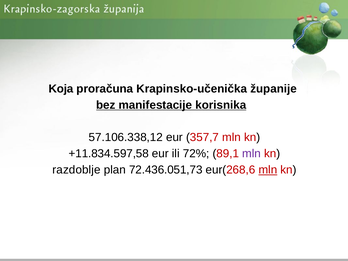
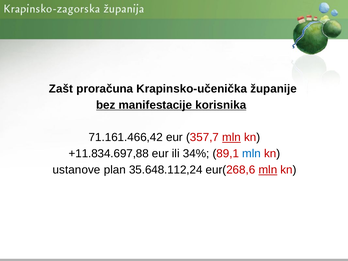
Koja: Koja -> Zašt
57.106.338,12: 57.106.338,12 -> 71.161.466,42
mln at (232, 137) underline: none -> present
+11.834.597,58: +11.834.597,58 -> +11.834.697,88
72%: 72% -> 34%
mln at (252, 154) colour: purple -> blue
razdoblje: razdoblje -> ustanove
72.436.051,73: 72.436.051,73 -> 35.648.112,24
